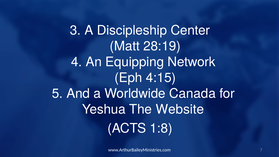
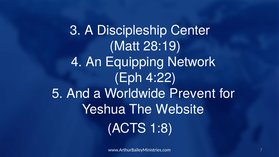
4:15: 4:15 -> 4:22
Canada: Canada -> Prevent
